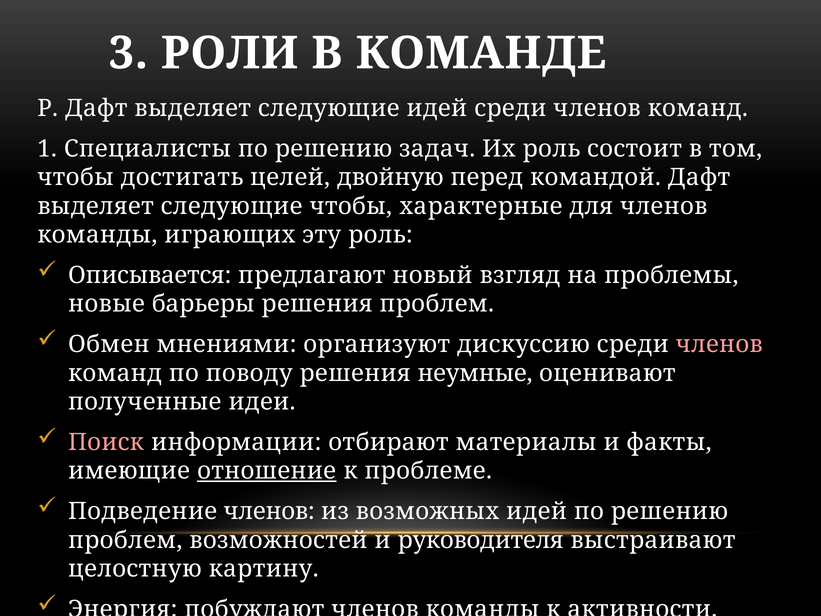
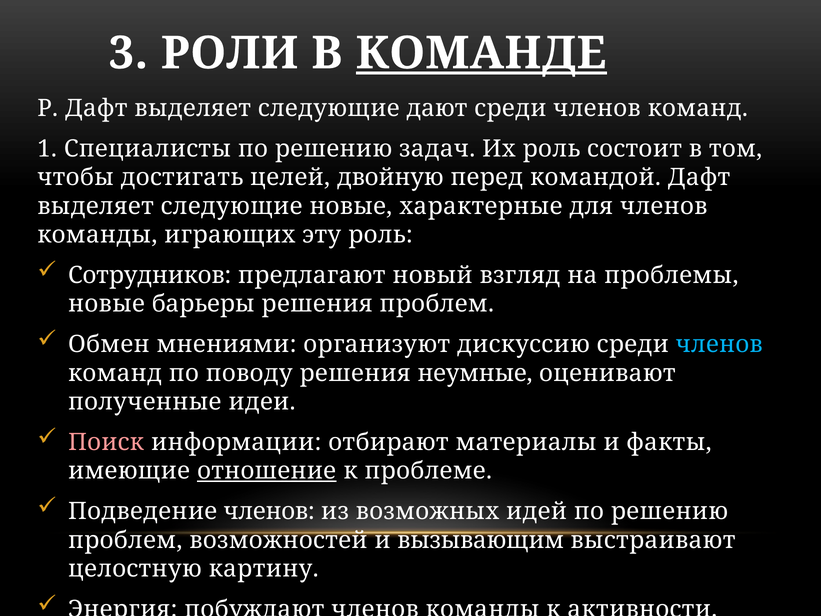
КОМАНДЕ underline: none -> present
следующие идей: идей -> дают
следующие чтобы: чтобы -> новые
Описывается: Описывается -> Сотрудников
членов at (719, 344) colour: pink -> light blue
руководителя: руководителя -> вызывающим
